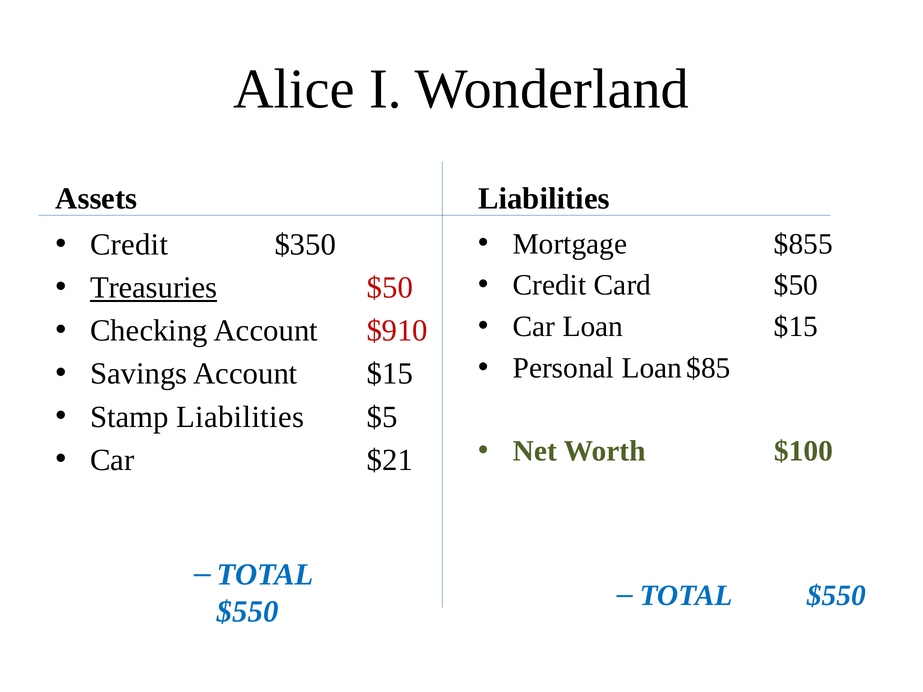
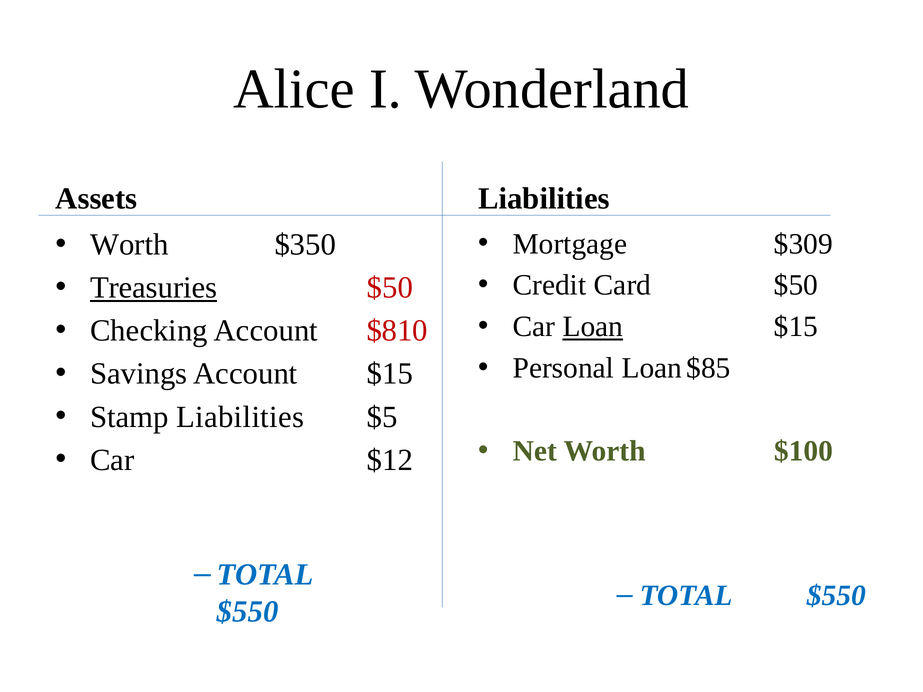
$855: $855 -> $309
Credit at (129, 245): Credit -> Worth
Loan underline: none -> present
$910: $910 -> $810
$21: $21 -> $12
